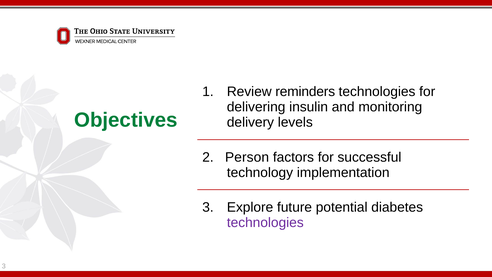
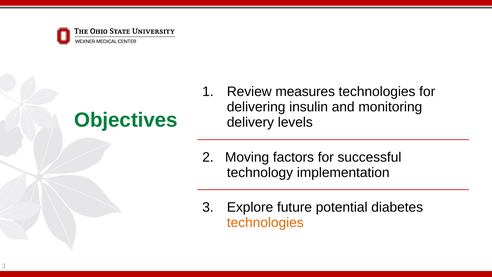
reminders: reminders -> measures
Person: Person -> Moving
technologies at (265, 222) colour: purple -> orange
